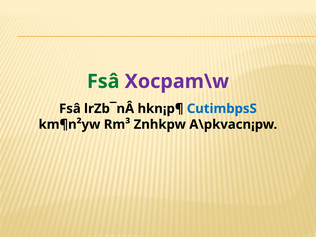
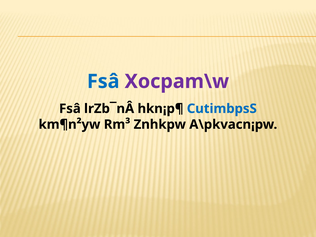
Fsâ at (103, 81) colour: green -> blue
